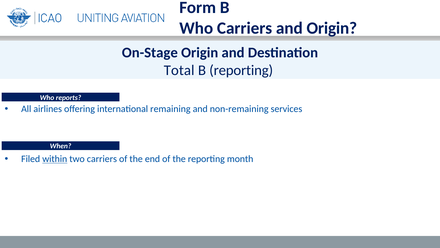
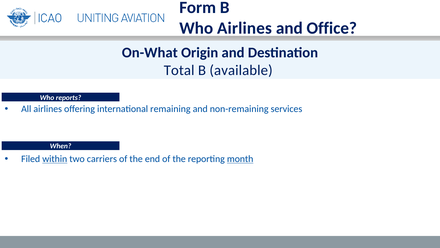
Who Carriers: Carriers -> Airlines
and Origin: Origin -> Office
On-Stage: On-Stage -> On-What
B reporting: reporting -> available
month underline: none -> present
